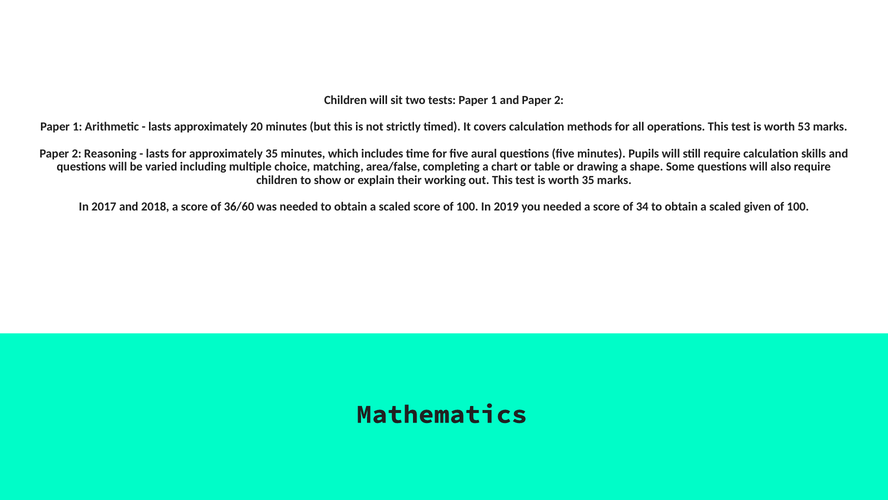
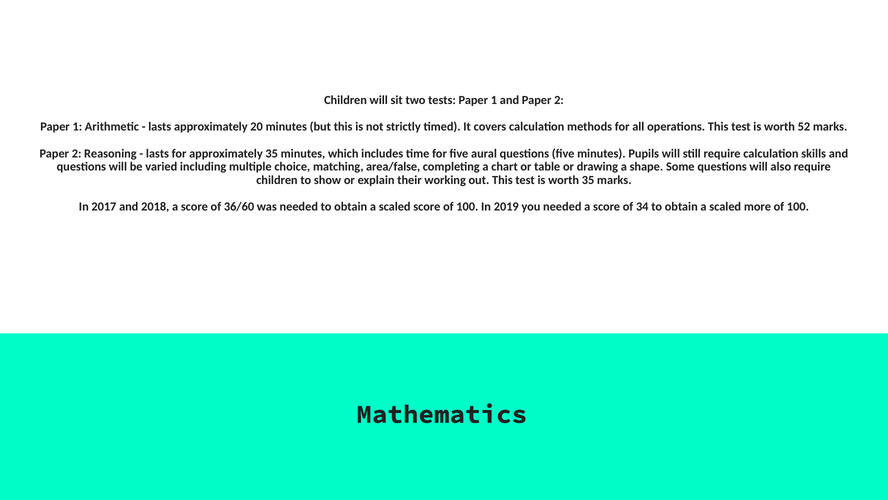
53: 53 -> 52
given: given -> more
